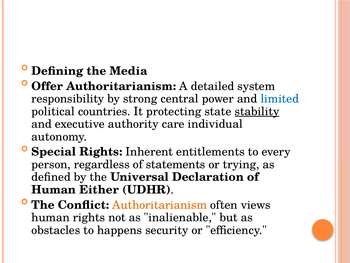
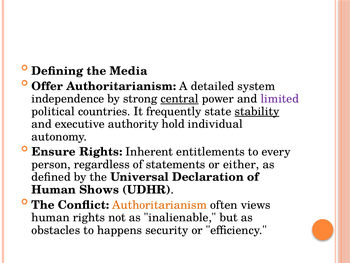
responsibility: responsibility -> independence
central underline: none -> present
limited colour: blue -> purple
protecting: protecting -> frequently
care: care -> hold
Special: Special -> Ensure
trying: trying -> either
Either: Either -> Shows
